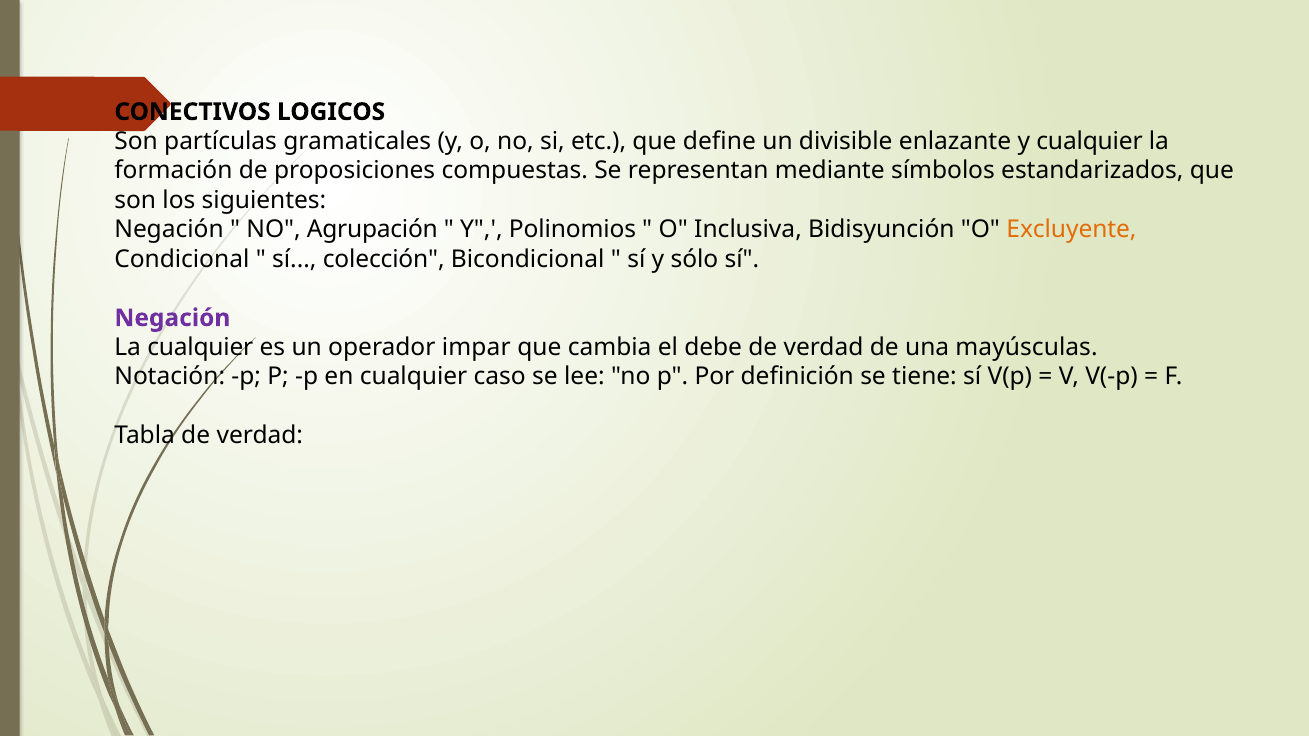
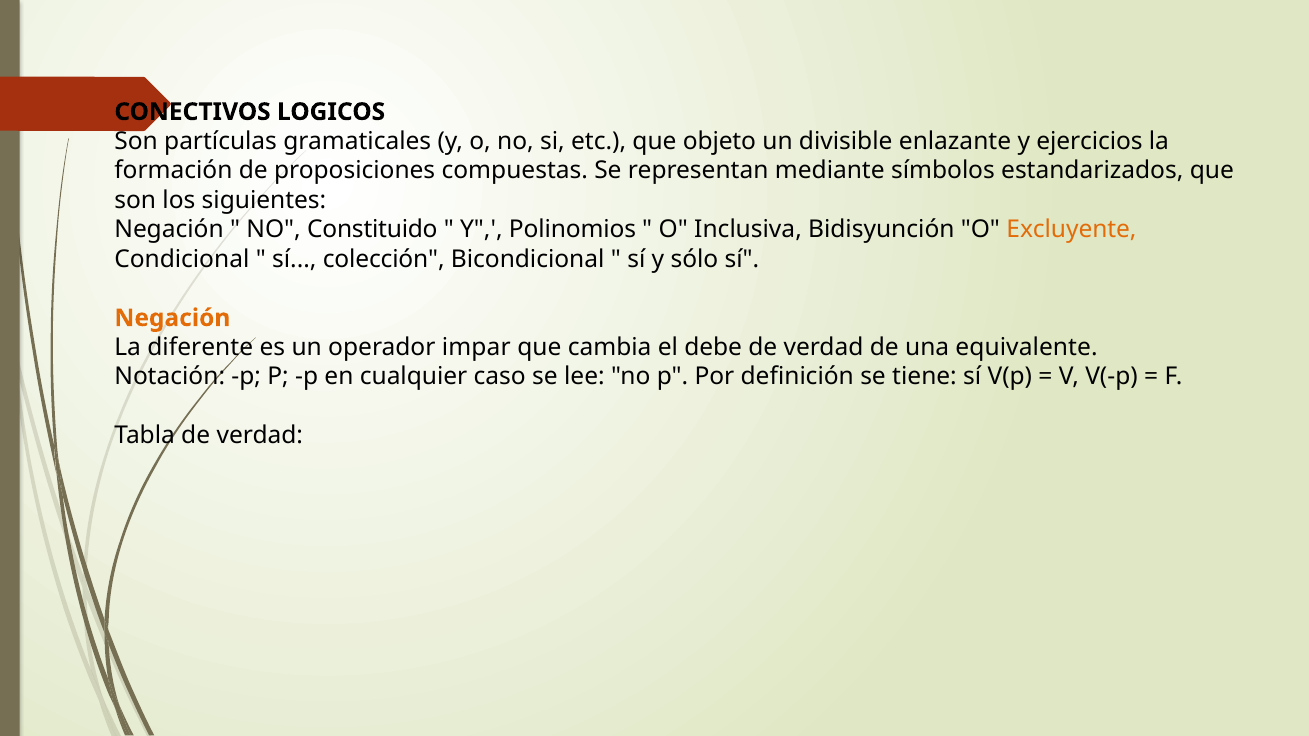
define: define -> objeto
y cualquier: cualquier -> ejercicios
Agrupación: Agrupación -> Constituido
Negación at (172, 318) colour: purple -> orange
La cualquier: cualquier -> diferente
mayúsculas: mayúsculas -> equivalente
